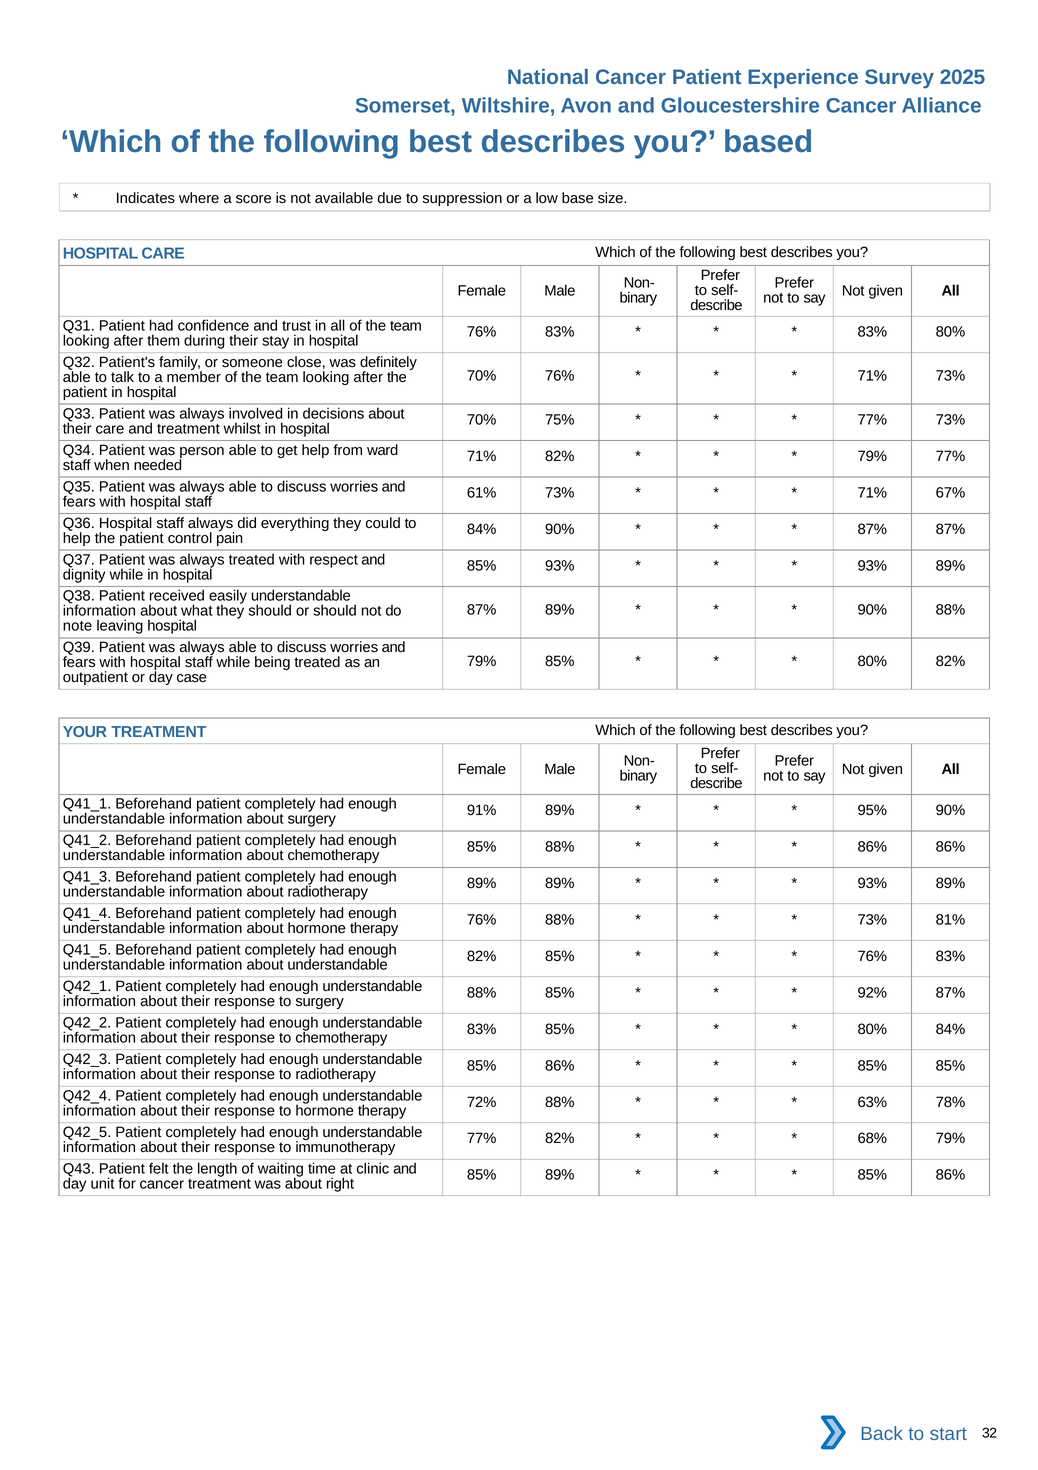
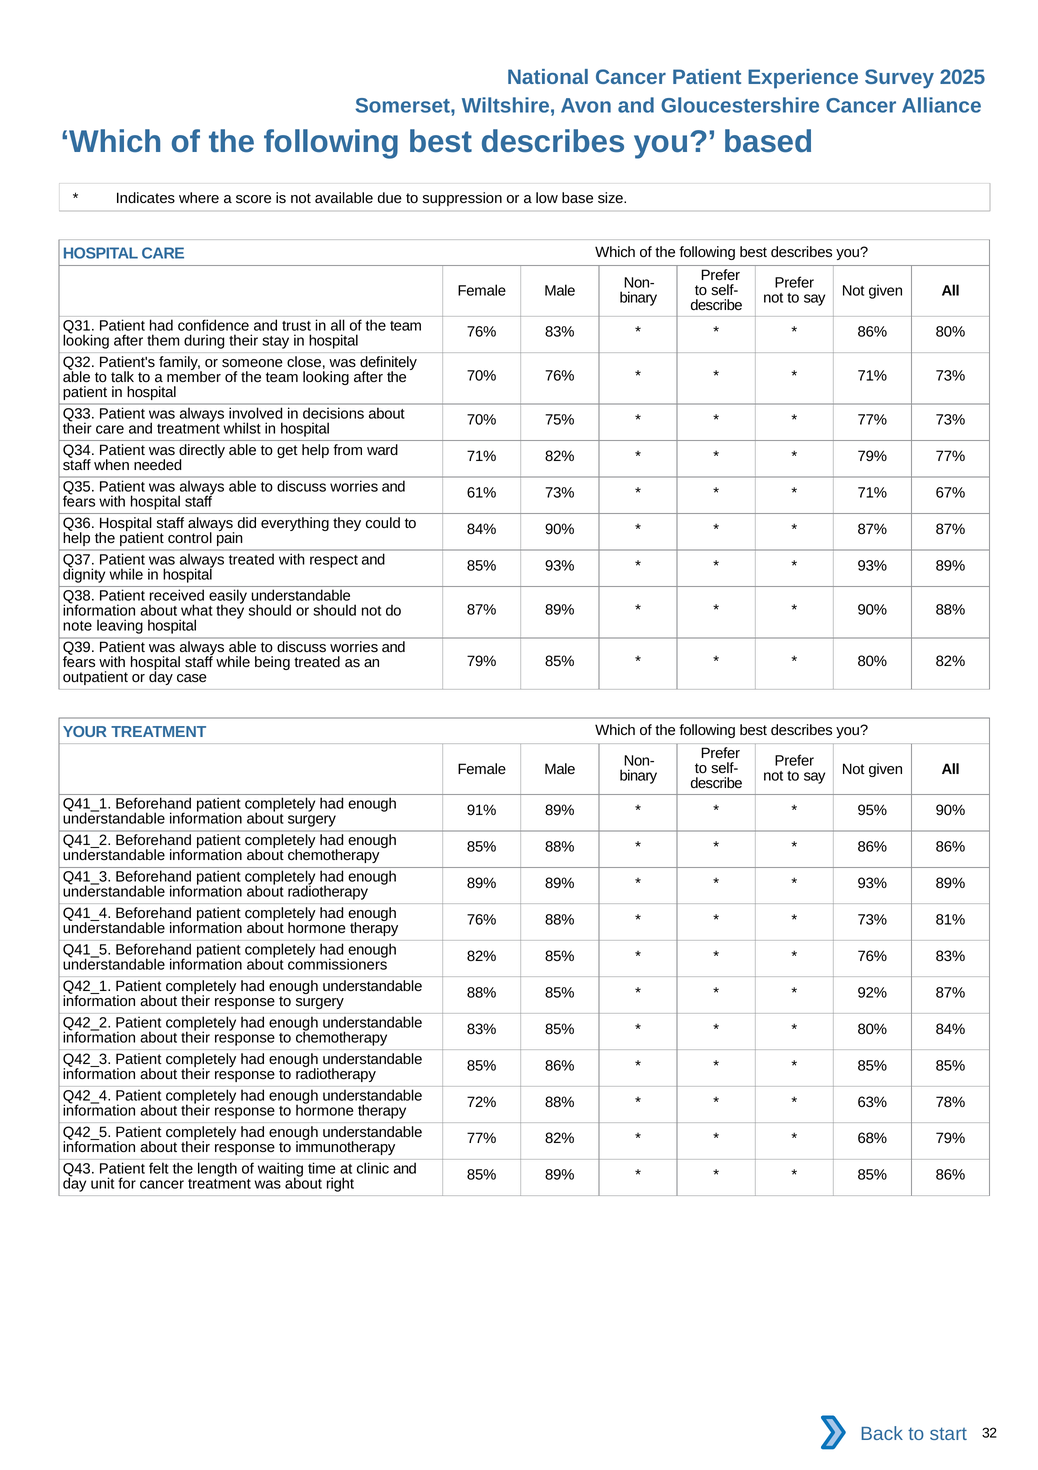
83% at (872, 332): 83% -> 86%
person: person -> directly
about understandable: understandable -> commissioners
